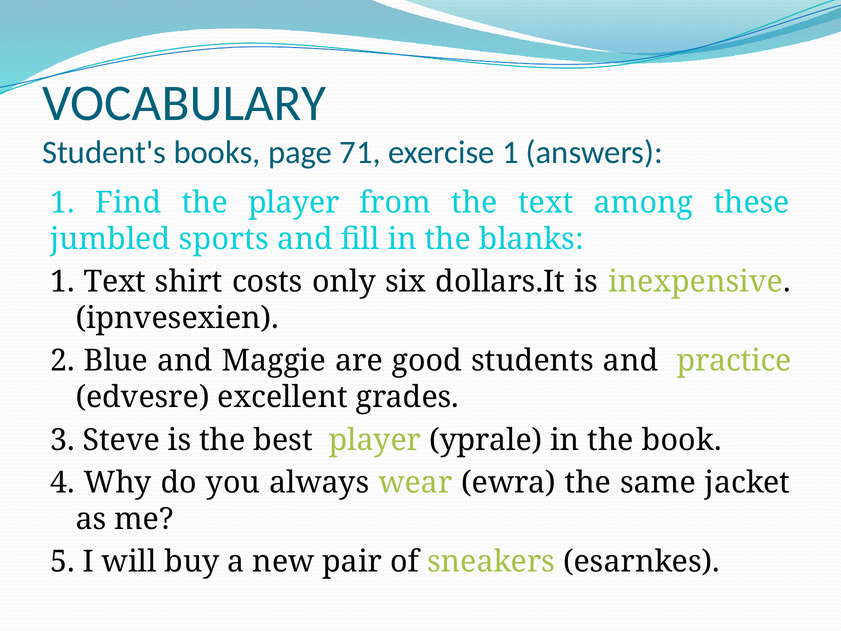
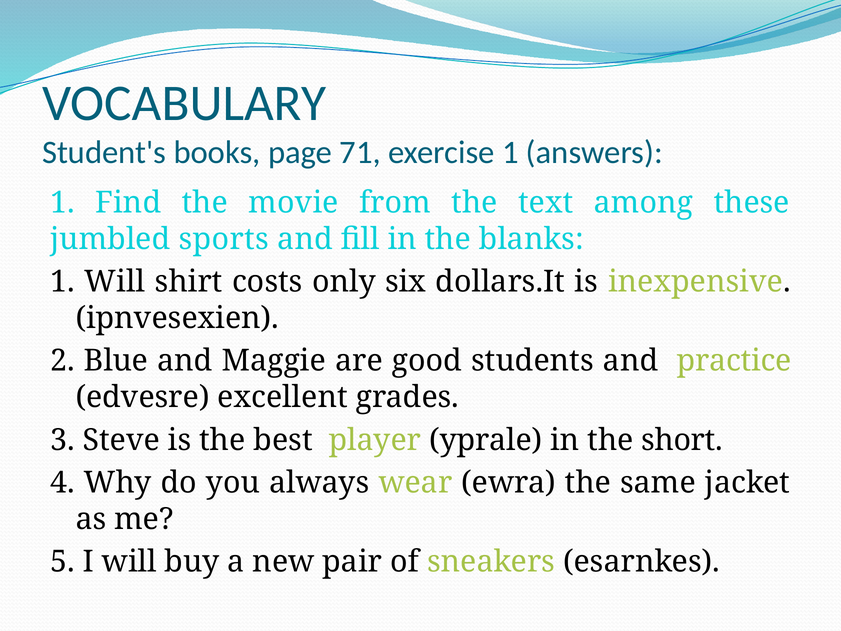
the player: player -> movie
1 Text: Text -> Will
book: book -> short
